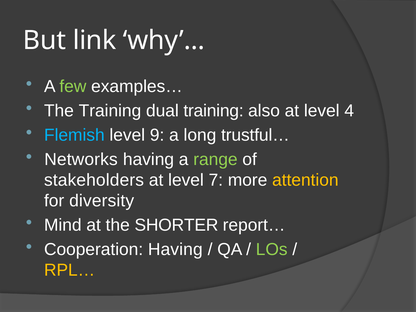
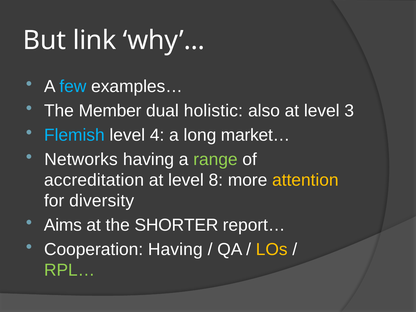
few colour: light green -> light blue
The Training: Training -> Member
dual training: training -> holistic
4: 4 -> 3
9: 9 -> 4
trustful…: trustful… -> market…
stakeholders: stakeholders -> accreditation
7: 7 -> 8
Mind: Mind -> Aims
LOs colour: light green -> yellow
RPL… colour: yellow -> light green
